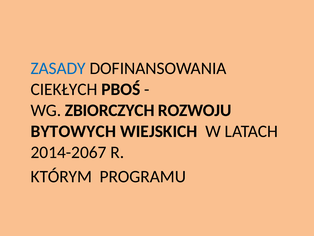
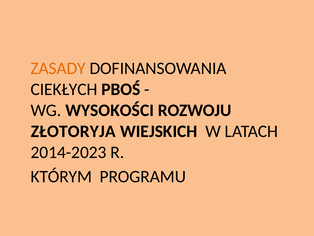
ZASADY colour: blue -> orange
ZBIORCZYCH: ZBIORCZYCH -> WYSOKOŚCI
BYTOWYCH: BYTOWYCH -> ZŁOTORYJA
2014-2067: 2014-2067 -> 2014-2023
